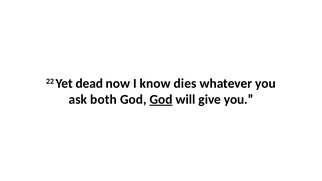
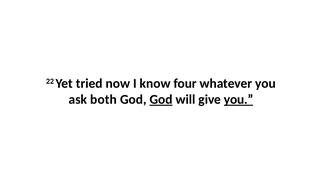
dead: dead -> tried
dies: dies -> four
you at (239, 100) underline: none -> present
